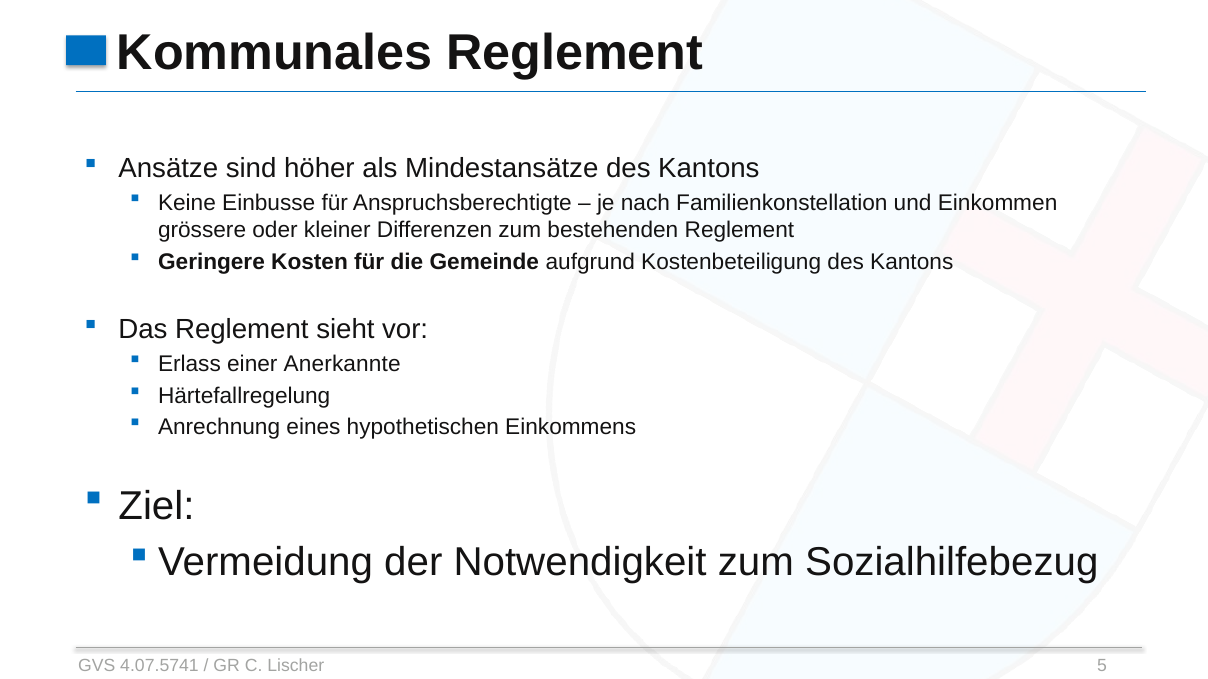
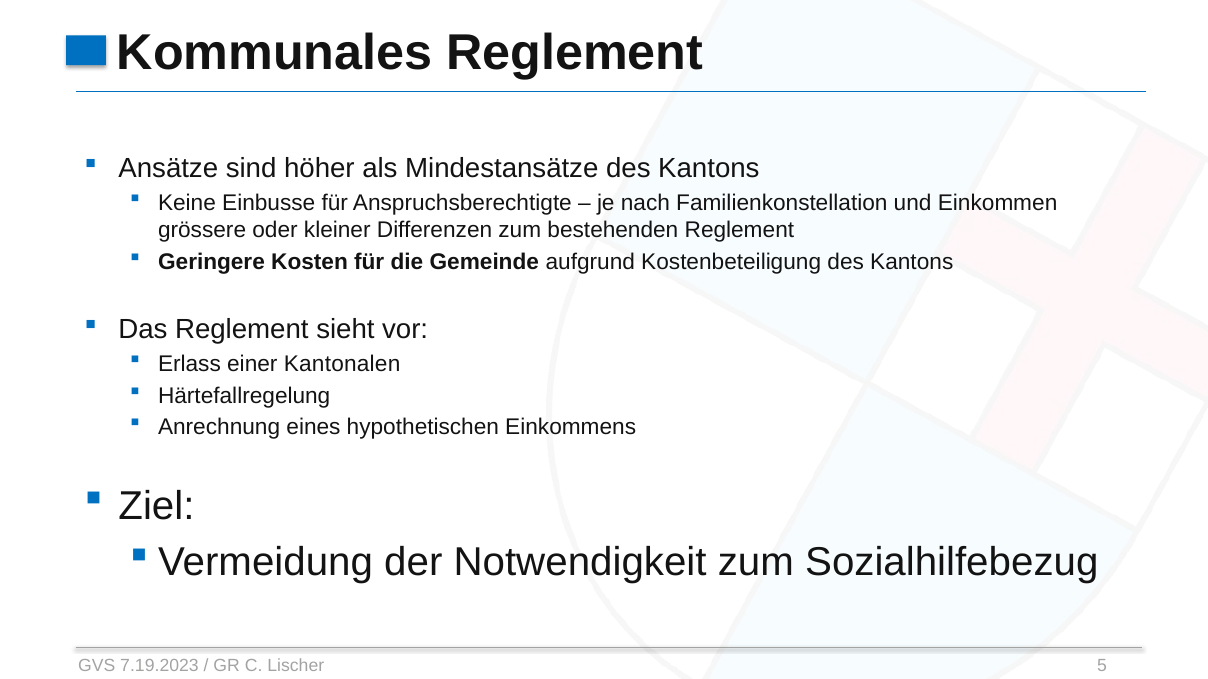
Anerkannte: Anerkannte -> Kantonalen
4.07.5741: 4.07.5741 -> 7.19.2023
